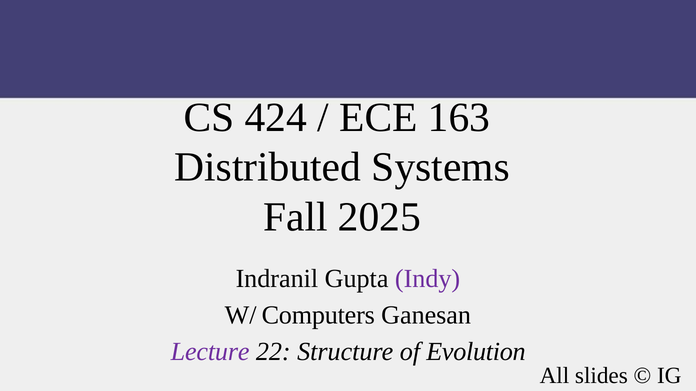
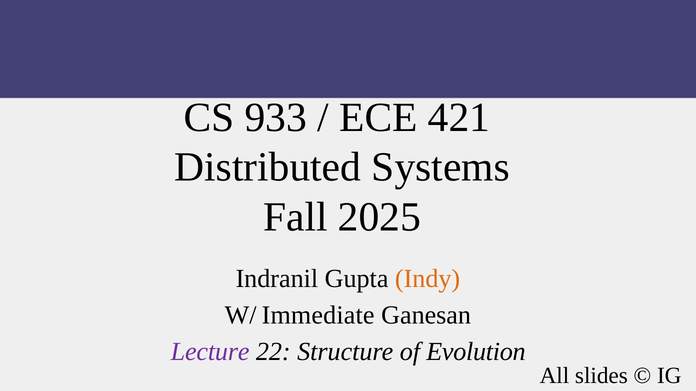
424: 424 -> 933
163: 163 -> 421
Indy colour: purple -> orange
Computers: Computers -> Immediate
